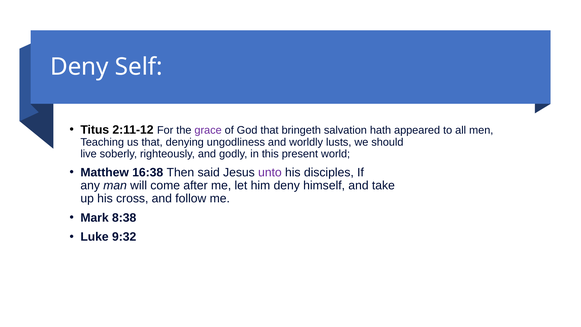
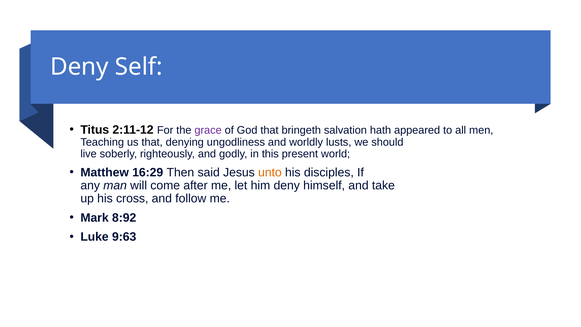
16:38: 16:38 -> 16:29
unto colour: purple -> orange
8:38: 8:38 -> 8:92
9:32: 9:32 -> 9:63
